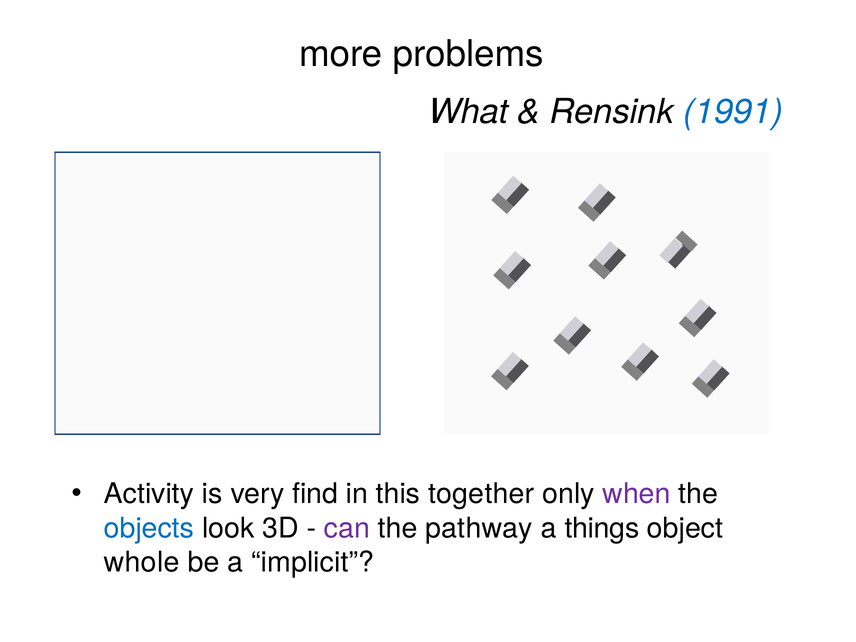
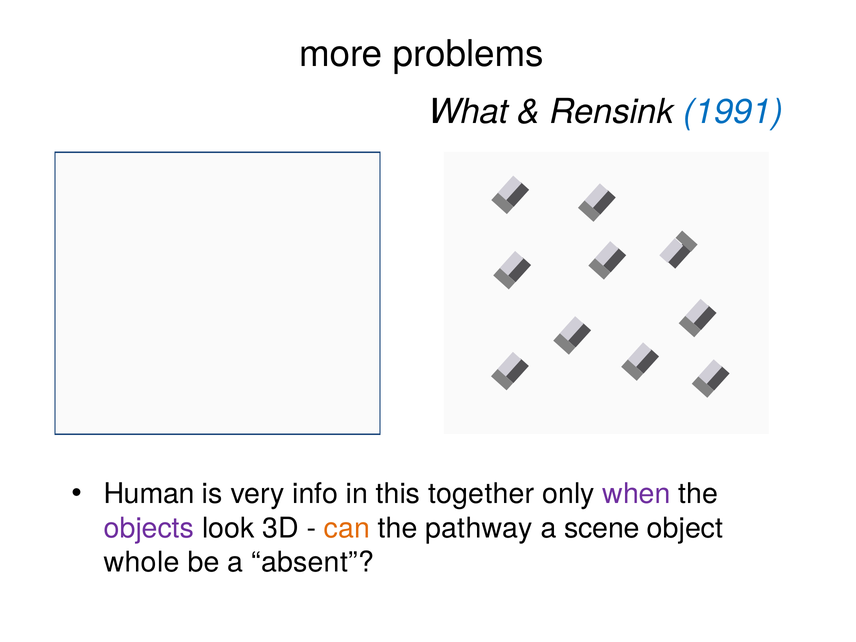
Activity: Activity -> Human
find: find -> info
objects colour: blue -> purple
can colour: purple -> orange
things: things -> scene
implicit: implicit -> absent
